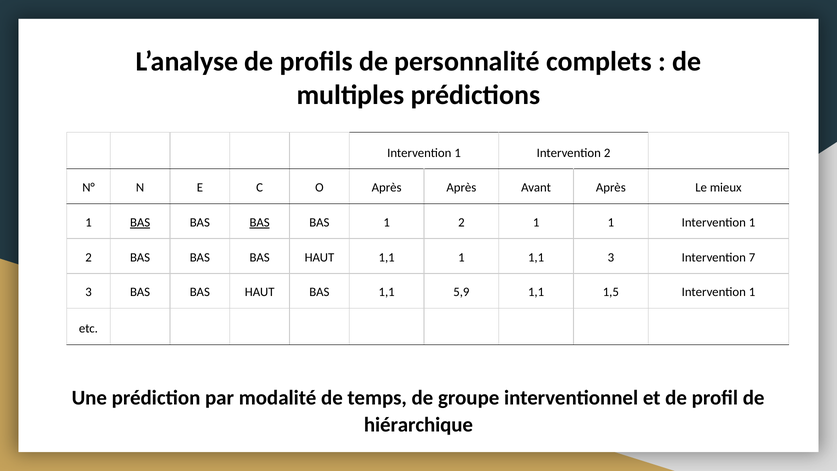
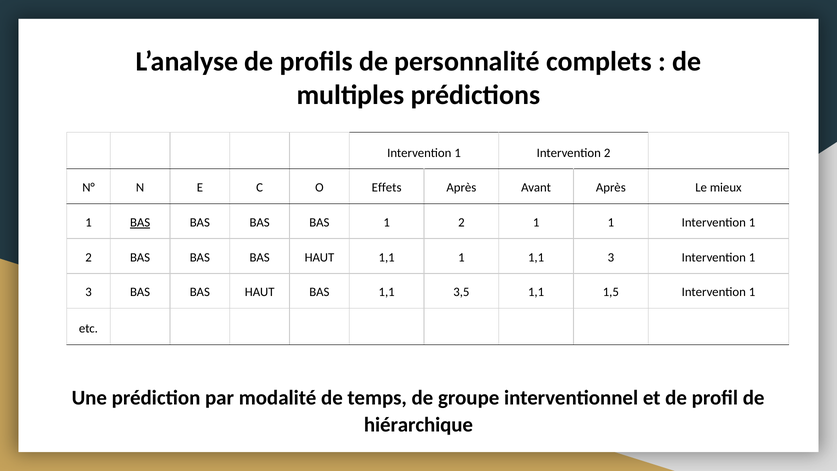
O Après: Après -> Effets
BAS at (260, 222) underline: present -> none
3 Intervention 7: 7 -> 1
5,9: 5,9 -> 3,5
